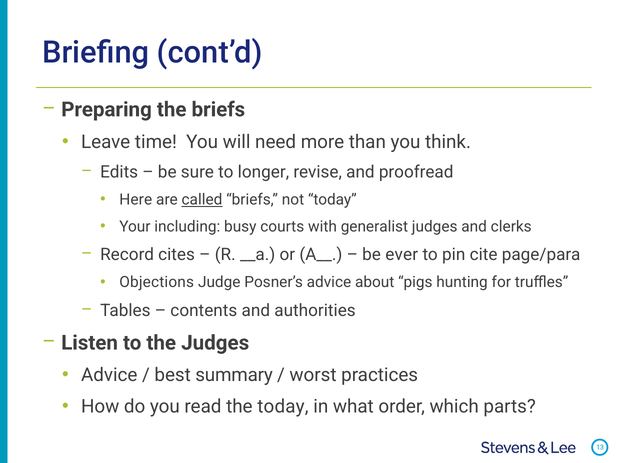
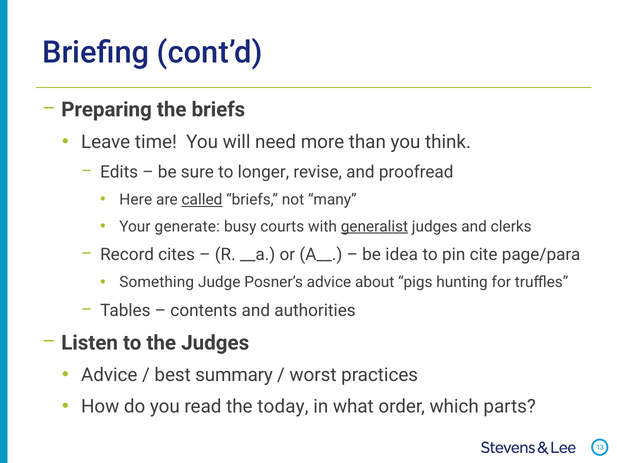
not today: today -> many
including: including -> generate
generalist underline: none -> present
ever: ever -> idea
Objections: Objections -> Something
